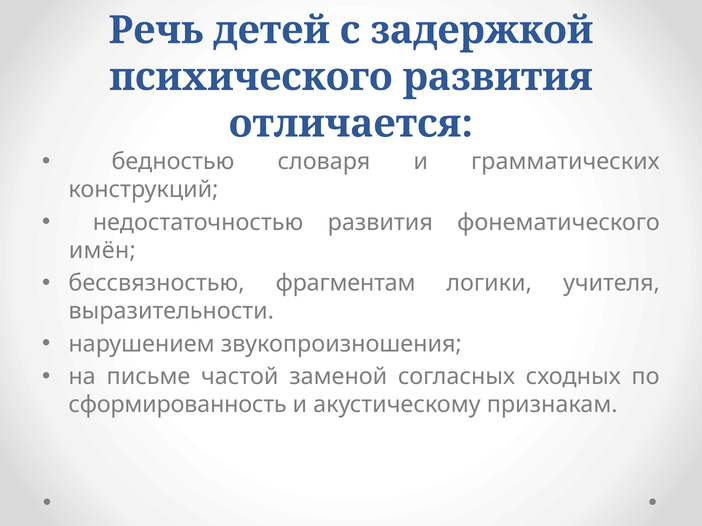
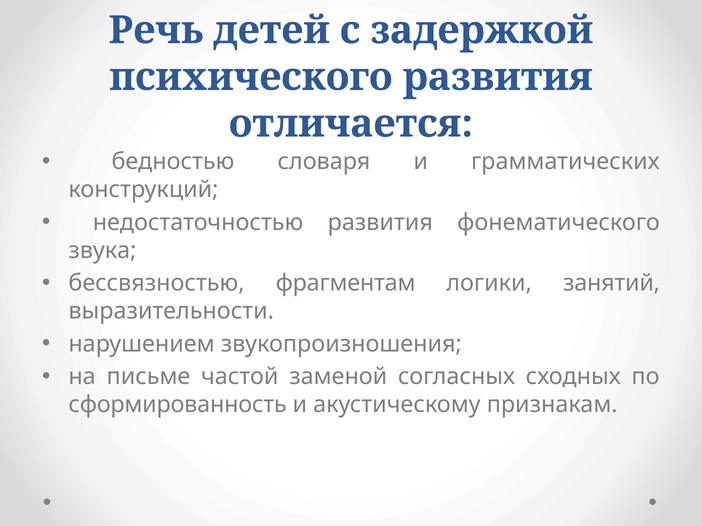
имён: имён -> звука
учителя: учителя -> занятий
